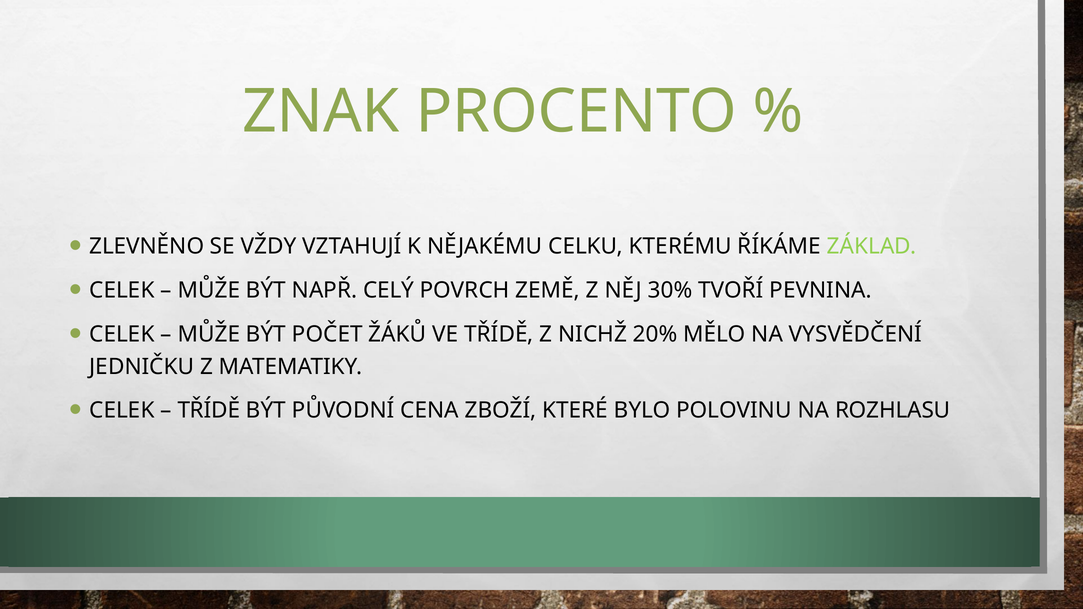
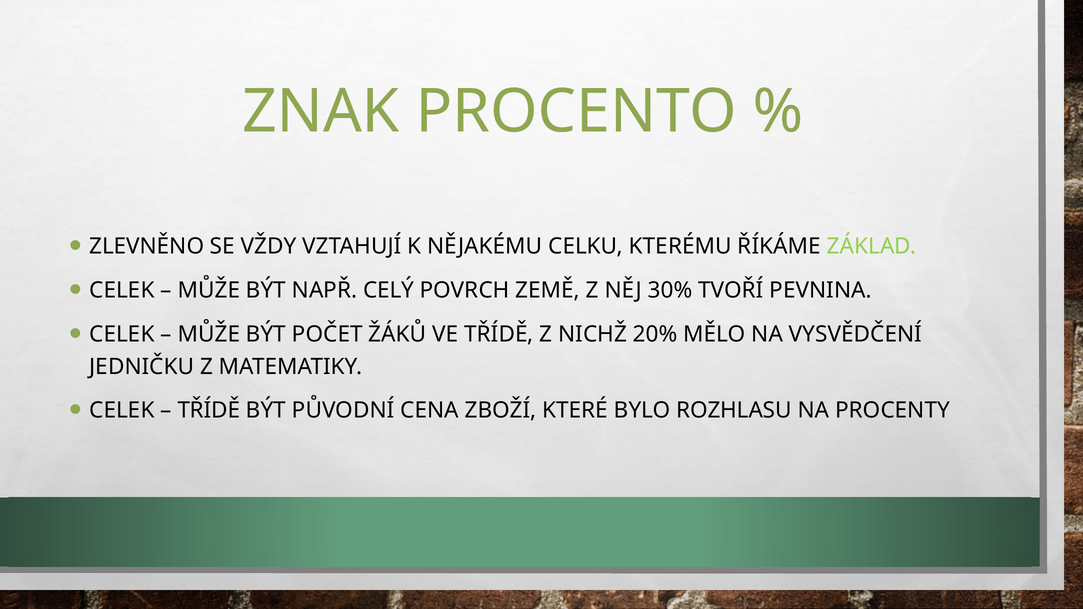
POLOVINU: POLOVINU -> ROZHLASU
ROZHLASU: ROZHLASU -> PROCENTY
